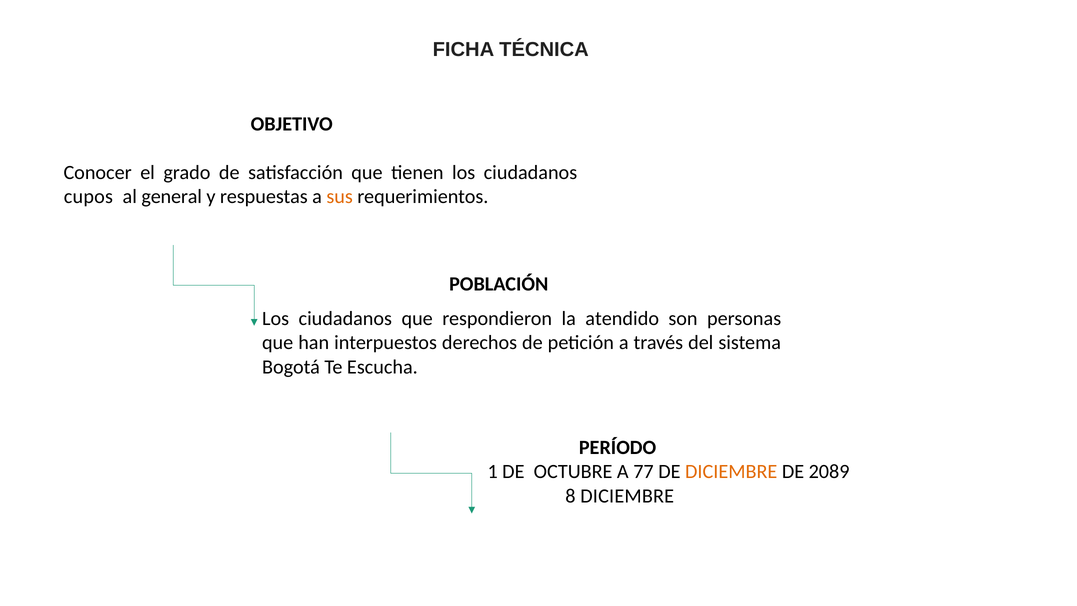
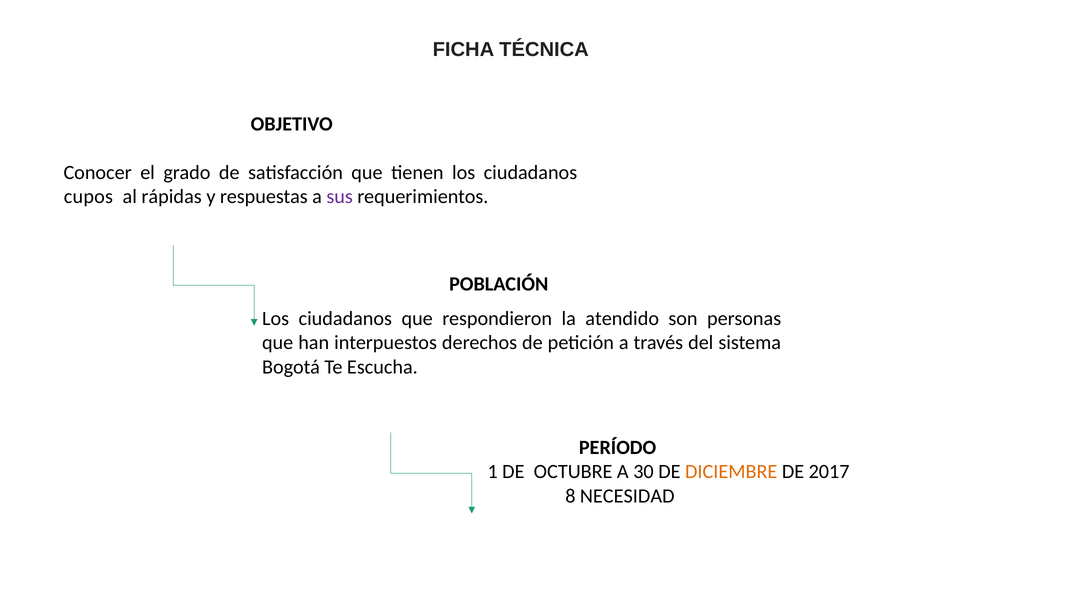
general: general -> rápidas
sus colour: orange -> purple
77: 77 -> 30
2089: 2089 -> 2017
8 DICIEMBRE: DICIEMBRE -> NECESIDAD
